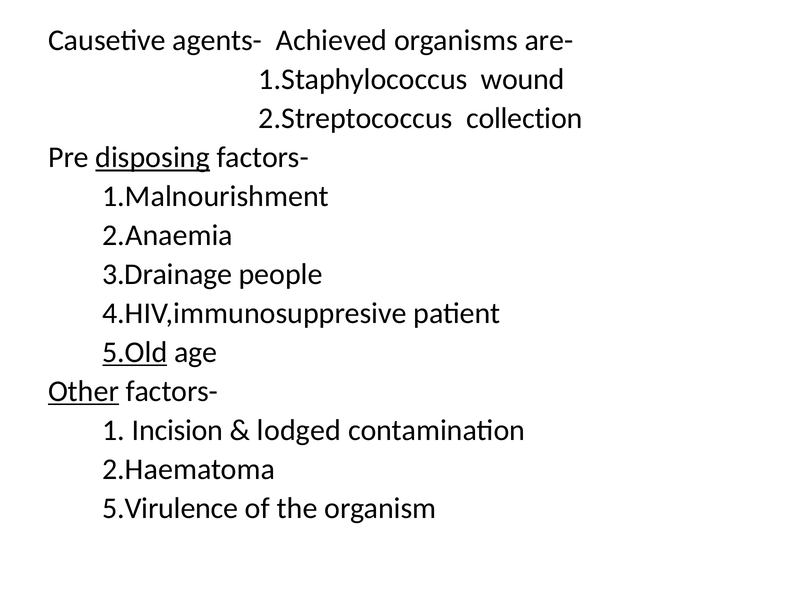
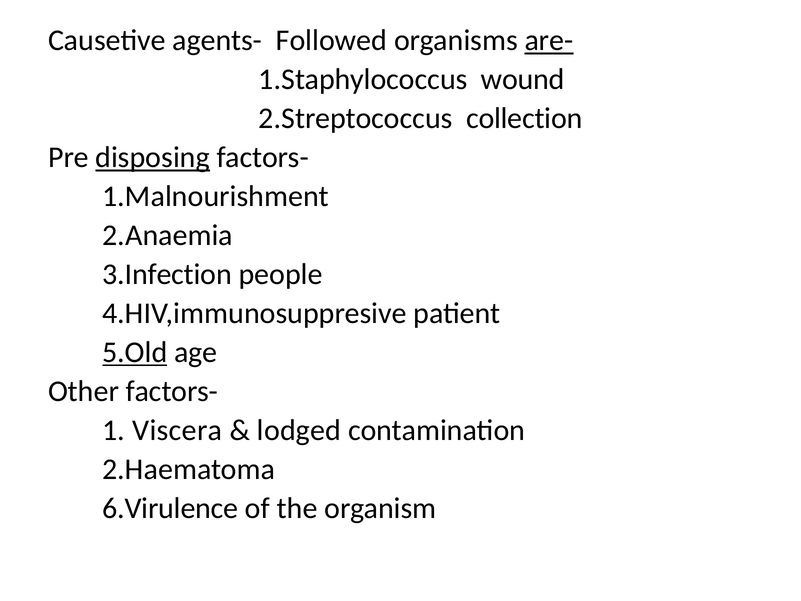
Achieved: Achieved -> Followed
are- underline: none -> present
3.Drainage: 3.Drainage -> 3.Infection
Other underline: present -> none
Incision: Incision -> Viscera
5.Virulence: 5.Virulence -> 6.Virulence
